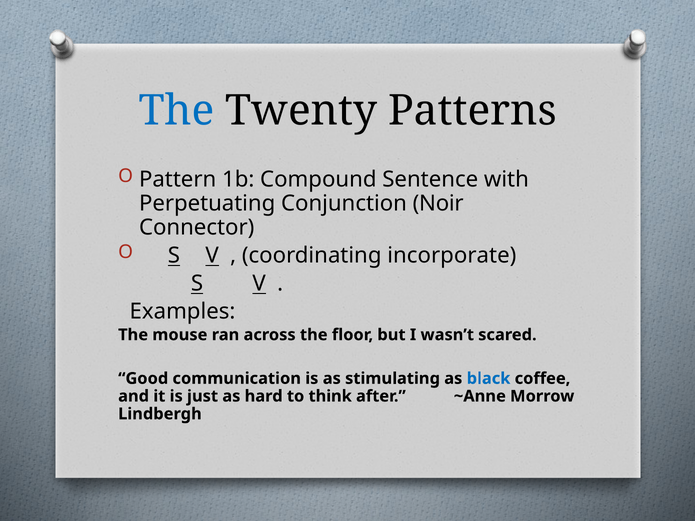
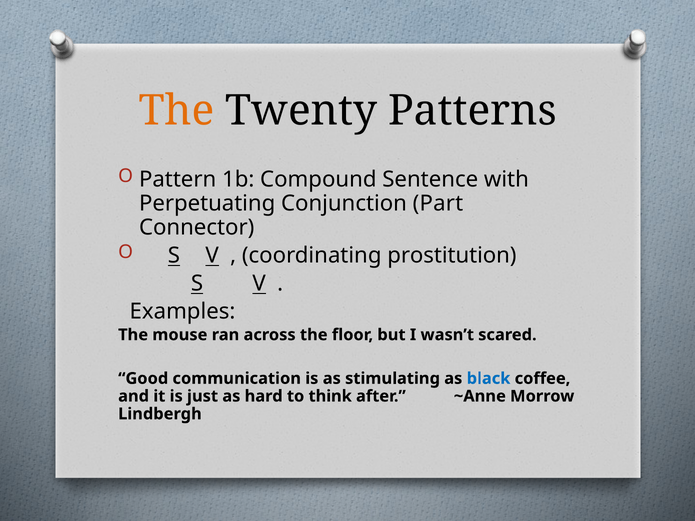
The at (176, 111) colour: blue -> orange
Noir: Noir -> Part
incorporate: incorporate -> prostitution
